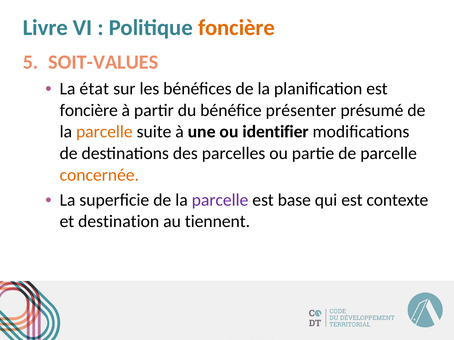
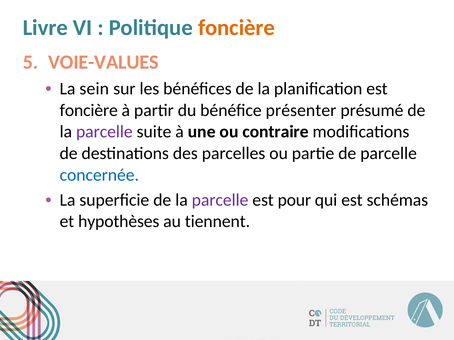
SOIT-VALUES: SOIT-VALUES -> VOIE-VALUES
état: état -> sein
parcelle at (104, 132) colour: orange -> purple
identifier: identifier -> contraire
concernée colour: orange -> blue
base: base -> pour
contexte: contexte -> schémas
destination: destination -> hypothèses
